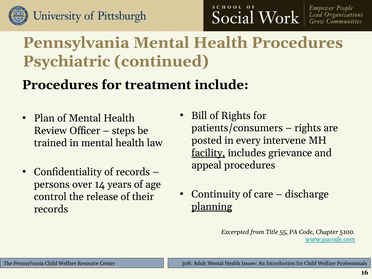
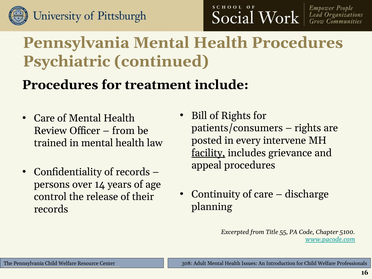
Plan at (44, 118): Plan -> Care
steps at (123, 131): steps -> from
planning underline: present -> none
